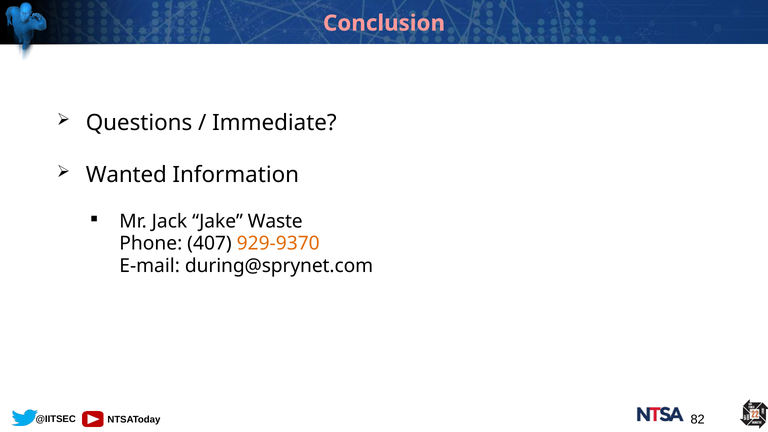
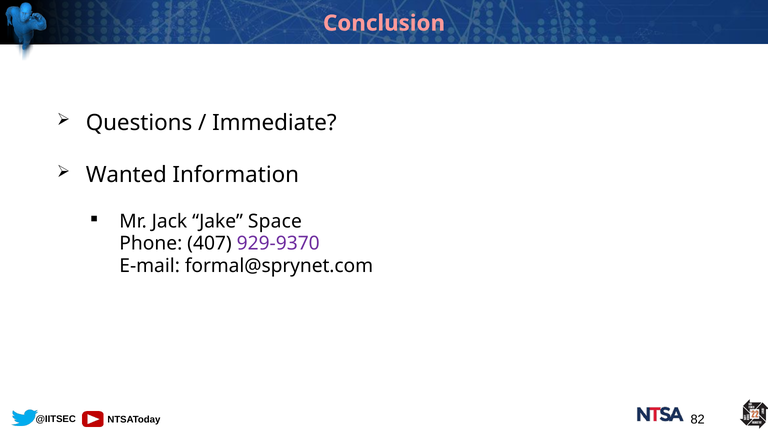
Waste: Waste -> Space
929-9370 colour: orange -> purple
during@sprynet.com: during@sprynet.com -> formal@sprynet.com
